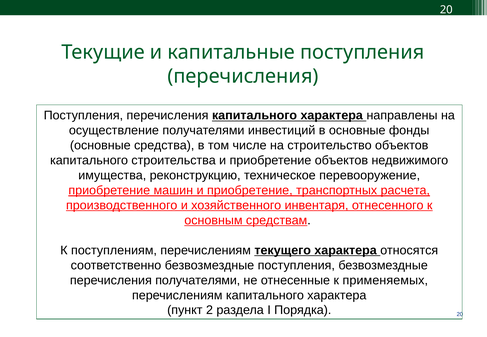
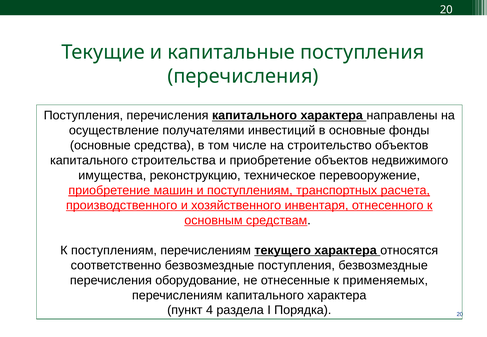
машин и приобретение: приобретение -> поступлениям
перечисления получателями: получателями -> оборудование
2: 2 -> 4
